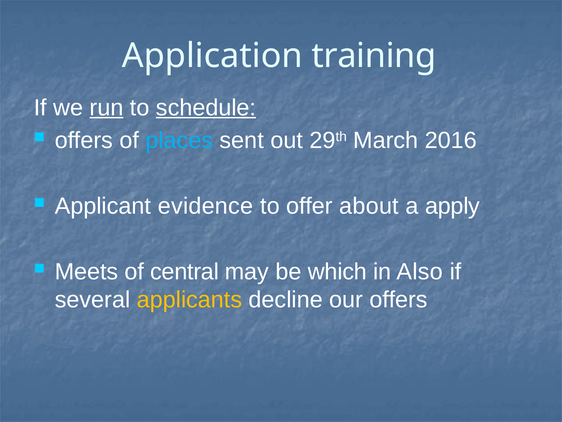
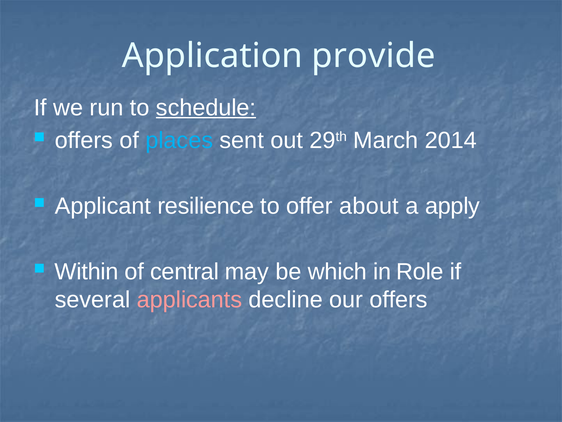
training: training -> provide
run underline: present -> none
2016: 2016 -> 2014
evidence: evidence -> resilience
Meets: Meets -> Within
Also: Also -> Role
applicants colour: yellow -> pink
